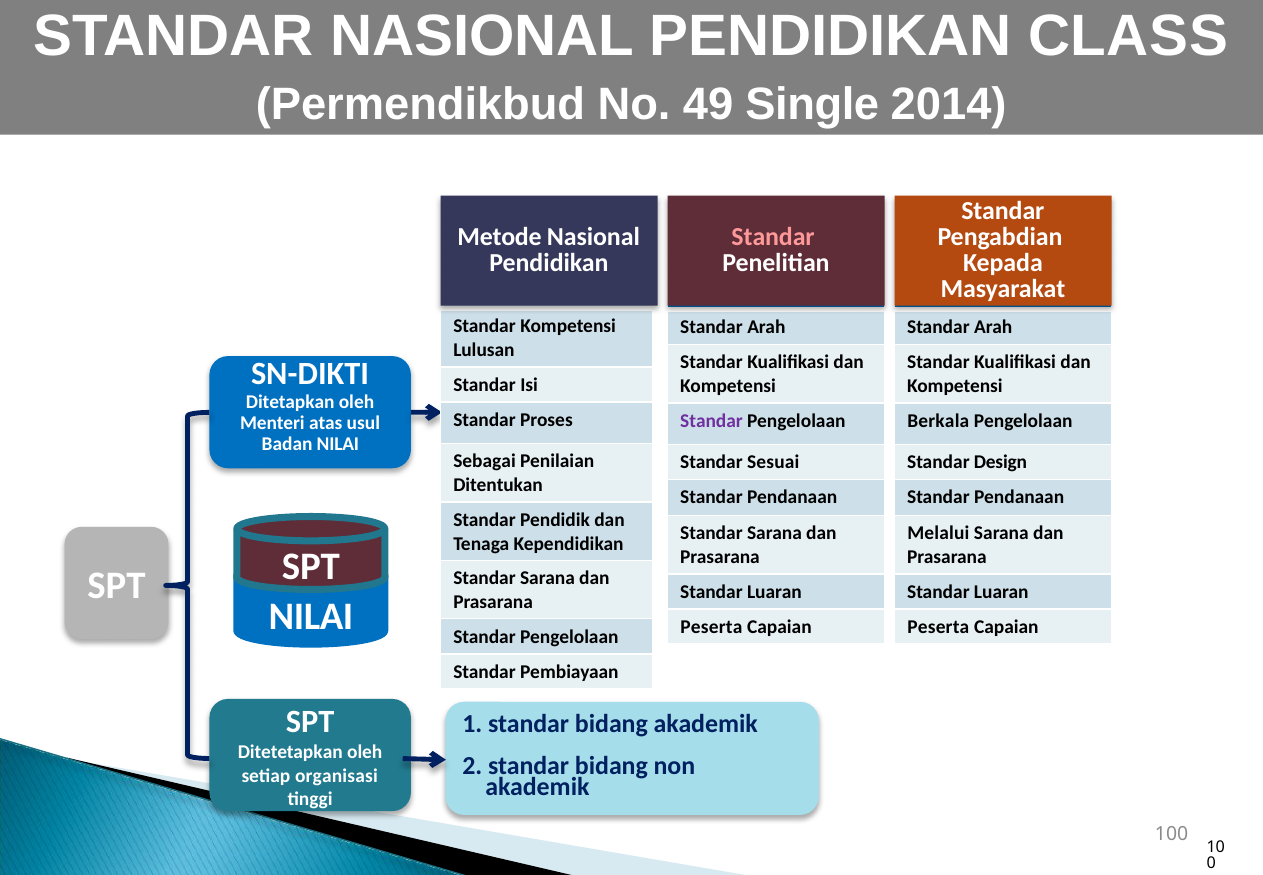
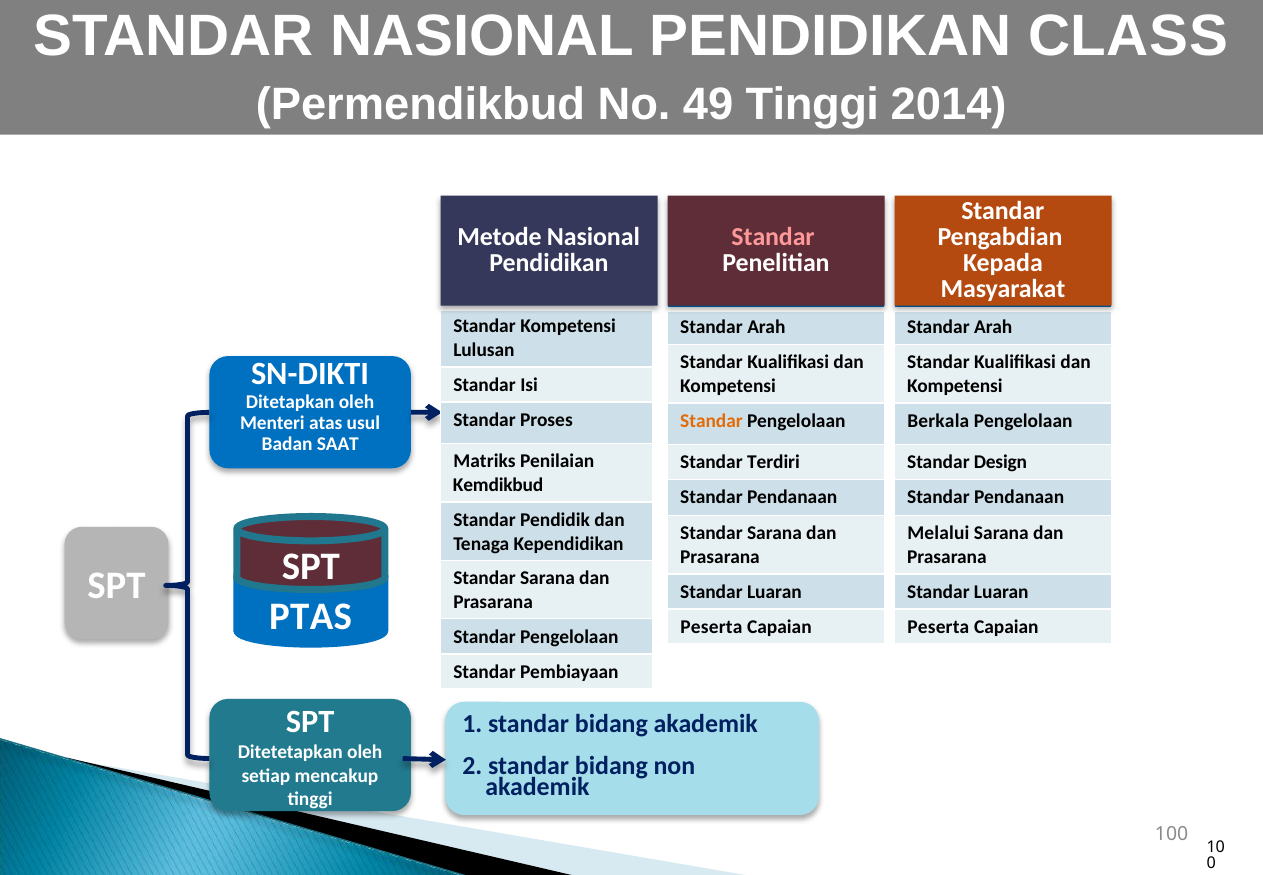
49 Single: Single -> Tinggi
Standar at (712, 420) colour: purple -> orange
Badan NILAI: NILAI -> SAAT
Sebagai: Sebagai -> Matriks
Sesuai: Sesuai -> Terdiri
Ditentukan: Ditentukan -> Kemdikbud
NILAI at (311, 617): NILAI -> PTAS
organisasi: organisasi -> mencakup
